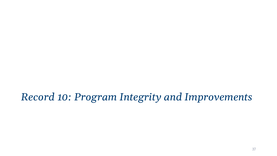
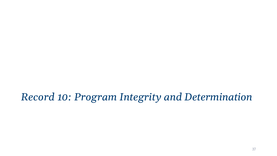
Improvements: Improvements -> Determination
